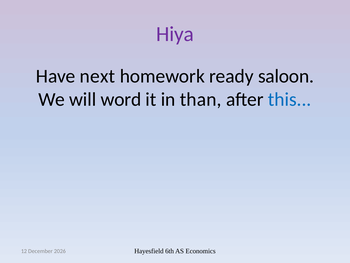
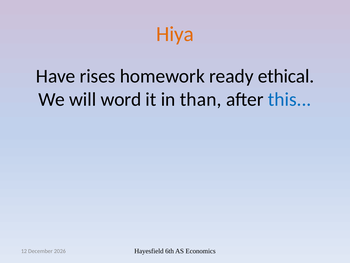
Hiya colour: purple -> orange
next: next -> rises
saloon: saloon -> ethical
